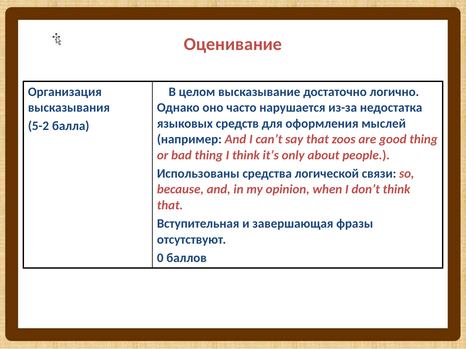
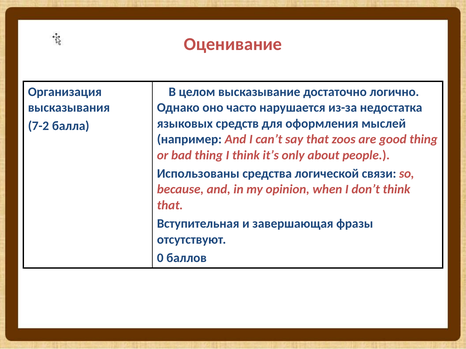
5-2: 5-2 -> 7-2
